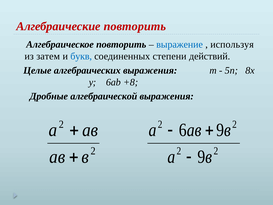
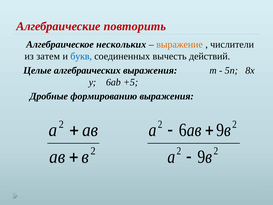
Алгебраическое повторить: повторить -> нескольких
выражение colour: blue -> orange
используя: используя -> числители
степени: степени -> вычесть
+8: +8 -> +5
алгебраической: алгебраической -> формированию
